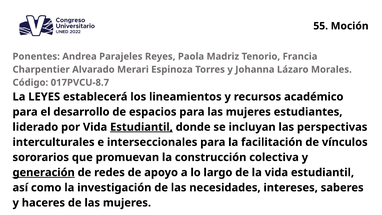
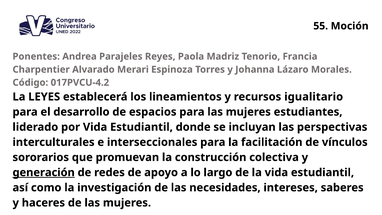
017PVCU-8.7: 017PVCU-8.7 -> 017PVCU-4.2
académico: académico -> igualitario
Estudiantil at (141, 127) underline: present -> none
